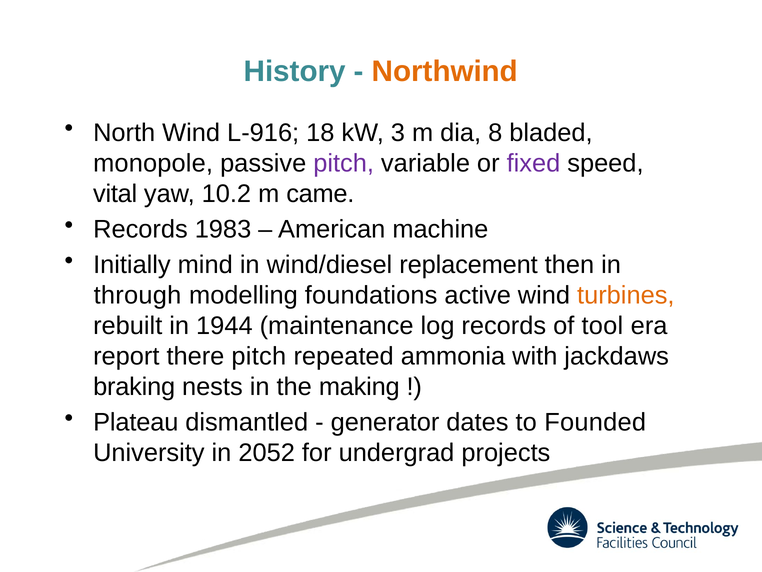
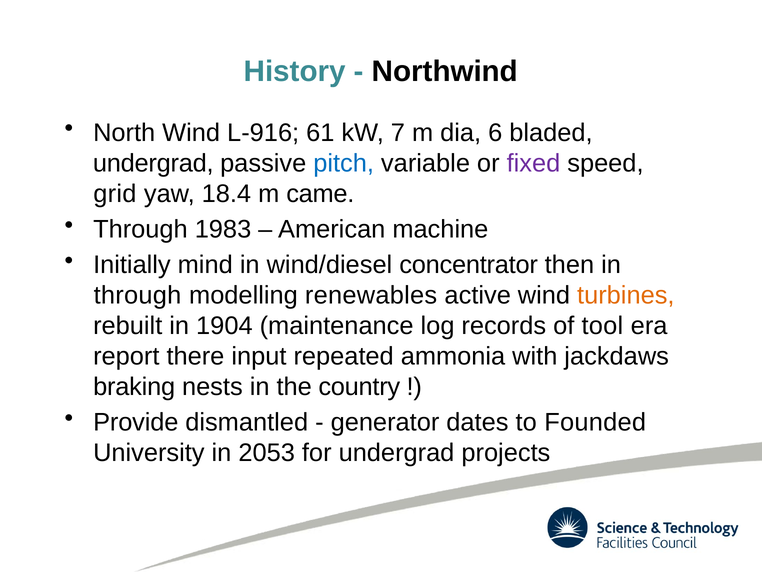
Northwind colour: orange -> black
18: 18 -> 61
3: 3 -> 7
8: 8 -> 6
monopole at (153, 163): monopole -> undergrad
pitch at (344, 163) colour: purple -> blue
vital: vital -> grid
10.2: 10.2 -> 18.4
Records at (140, 229): Records -> Through
replacement: replacement -> concentrator
foundations: foundations -> renewables
1944: 1944 -> 1904
there pitch: pitch -> input
making: making -> country
Plateau: Plateau -> Provide
2052: 2052 -> 2053
